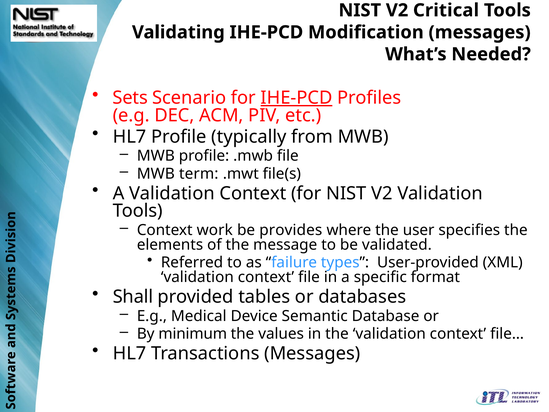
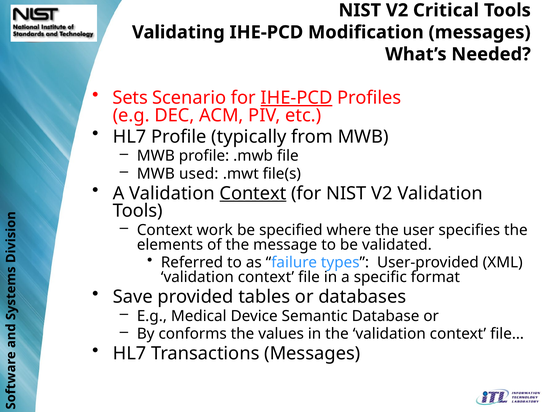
term: term -> used
Context at (253, 193) underline: none -> present
provides: provides -> specified
Shall: Shall -> Save
minimum: minimum -> conforms
